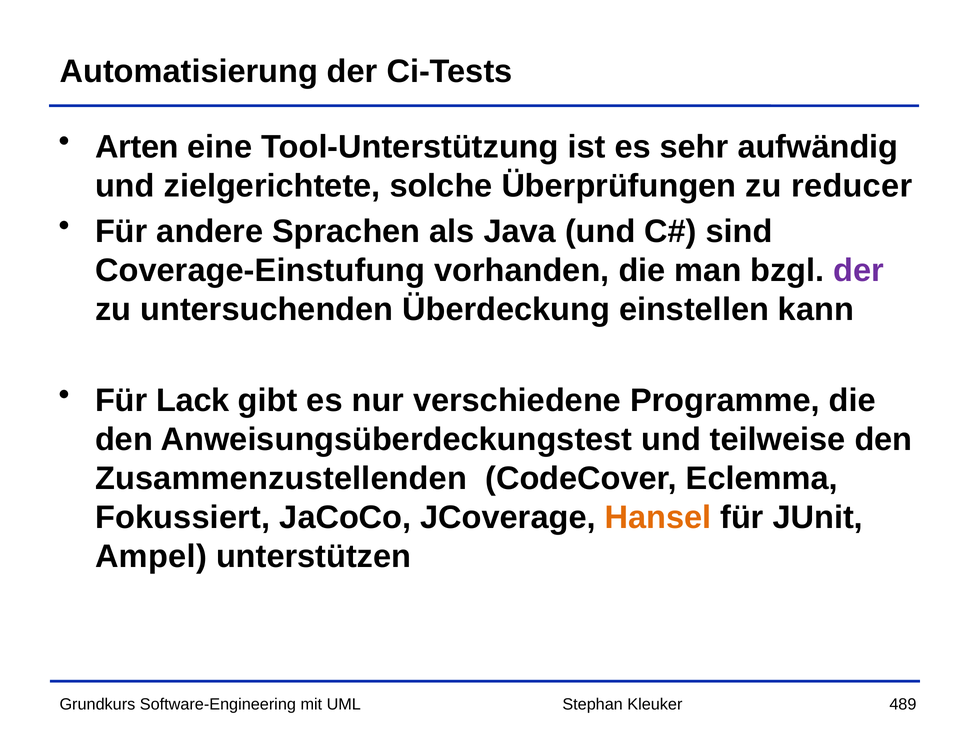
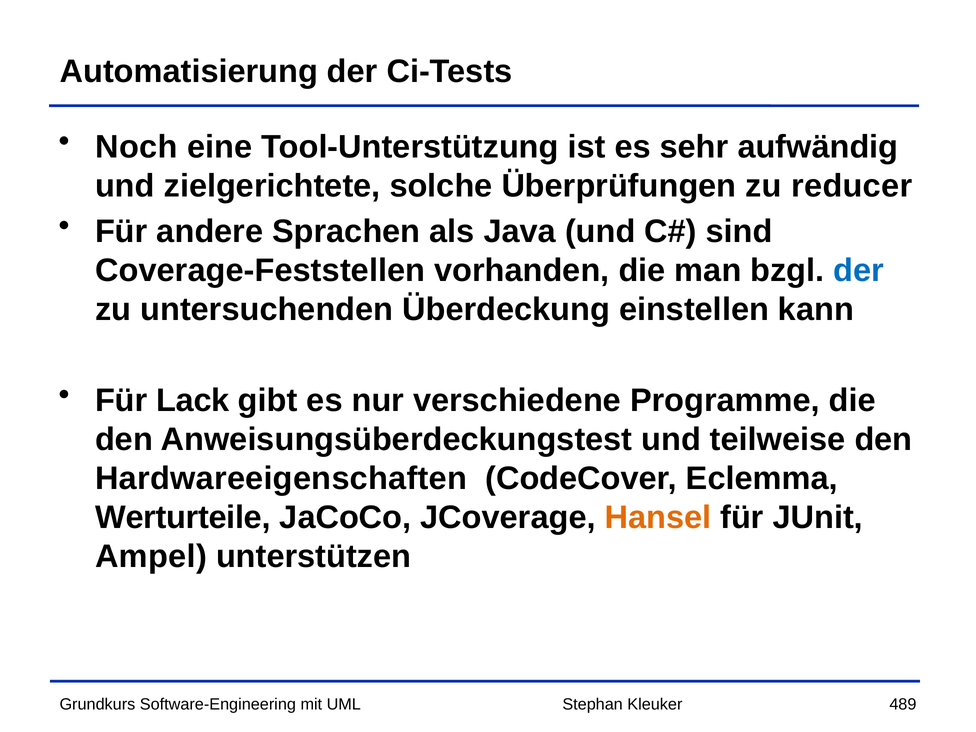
Arten: Arten -> Noch
Coverage-Einstufung: Coverage-Einstufung -> Coverage-Feststellen
der at (859, 270) colour: purple -> blue
Zusammenzustellenden: Zusammenzustellenden -> Hardwareeigenschaften
Fokussiert: Fokussiert -> Werturteile
